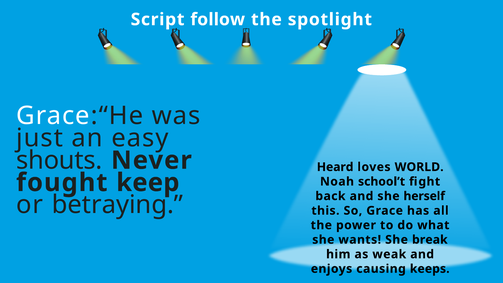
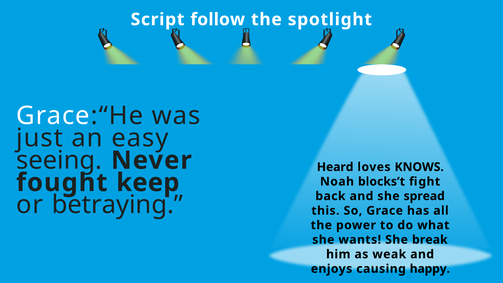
shouts: shouts -> seeing
WORLD: WORLD -> KNOWS
school’t: school’t -> blocks’t
herself: herself -> spread
keeps: keeps -> happy
